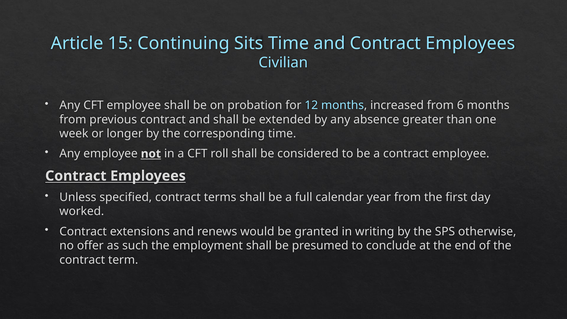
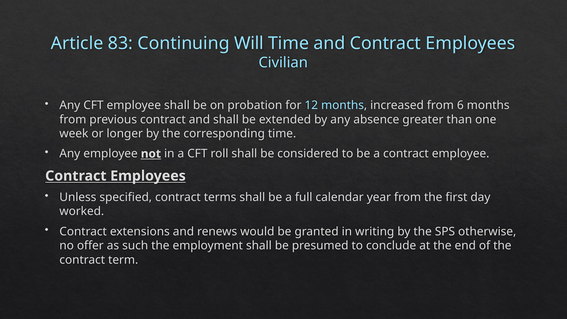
15: 15 -> 83
Sits: Sits -> Will
